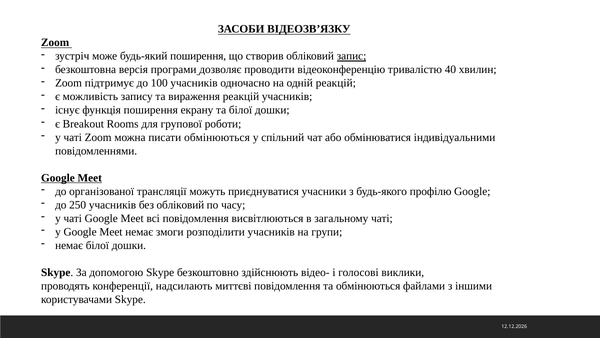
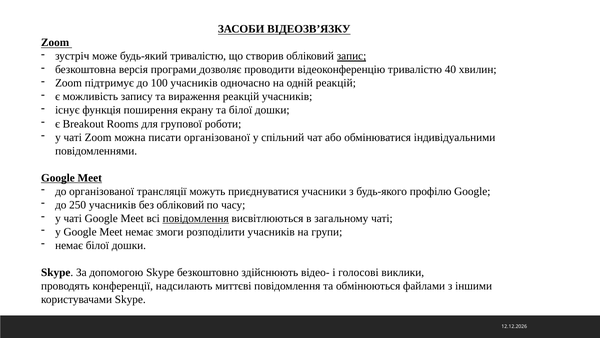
будь-який поширення: поширення -> тривалістю
писати обмінюються: обмінюються -> організованої
повідомлення at (196, 218) underline: none -> present
